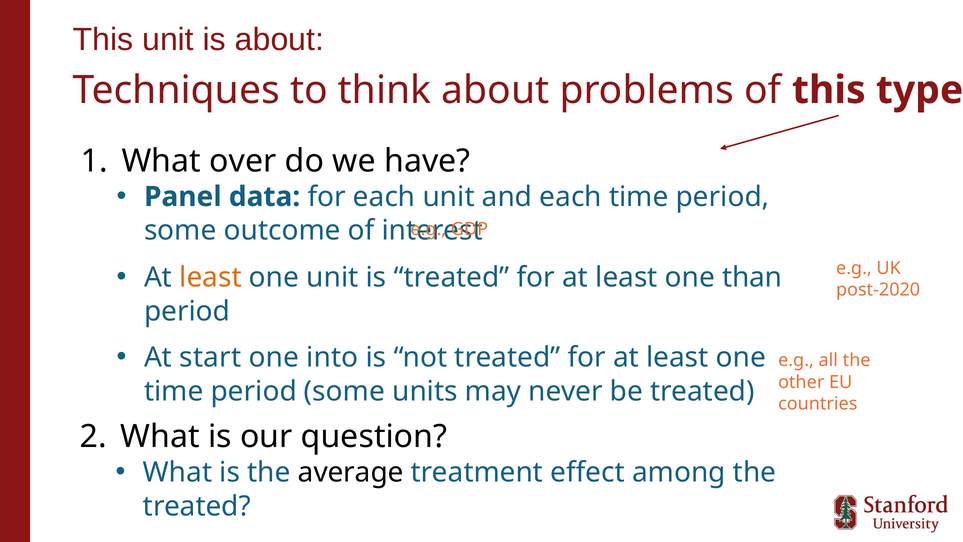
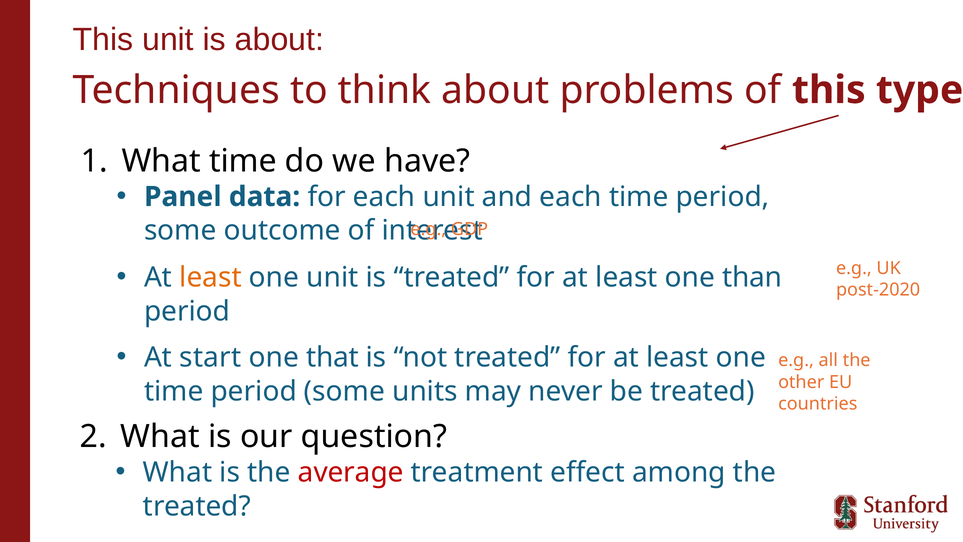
What over: over -> time
into: into -> that
average colour: black -> red
